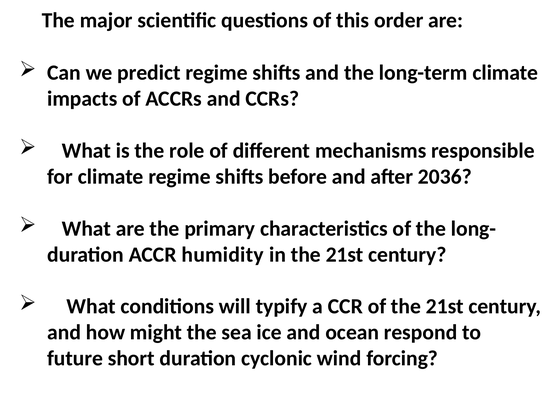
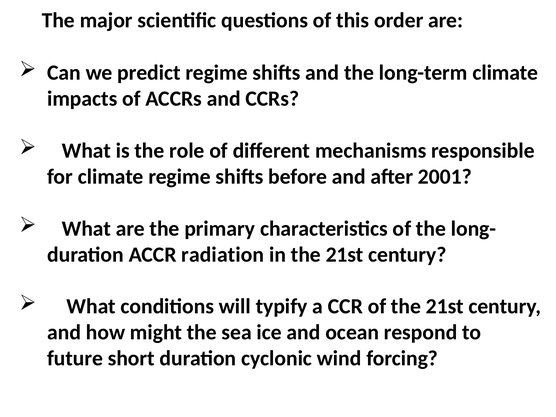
2036: 2036 -> 2001
humidity: humidity -> radiation
